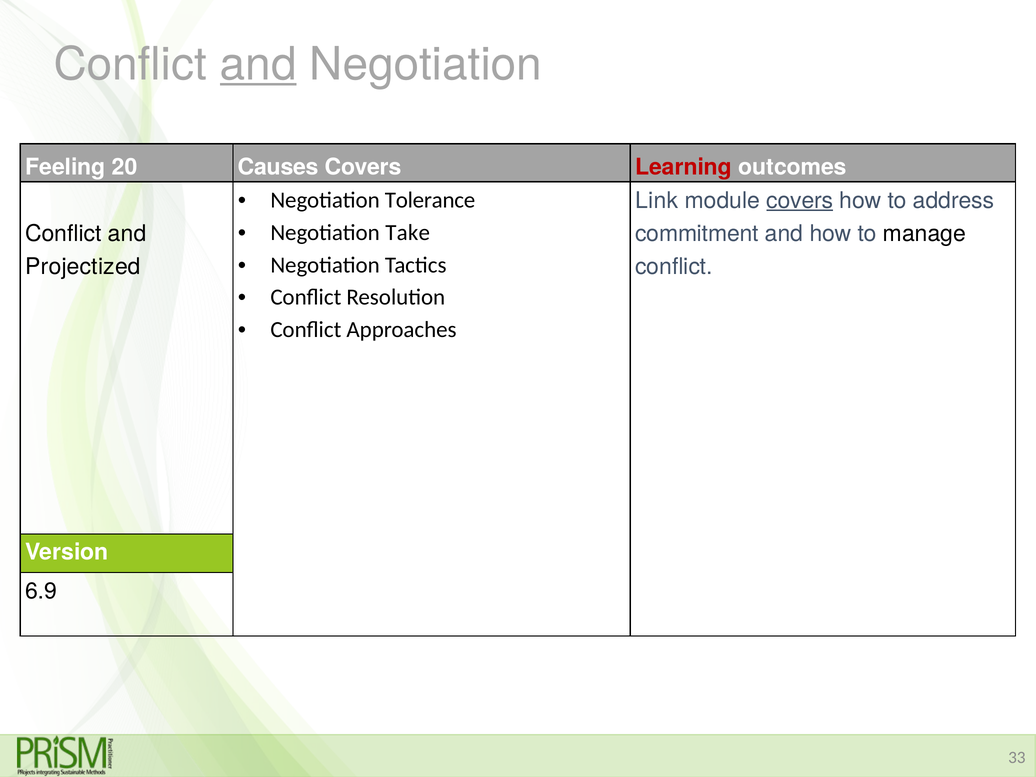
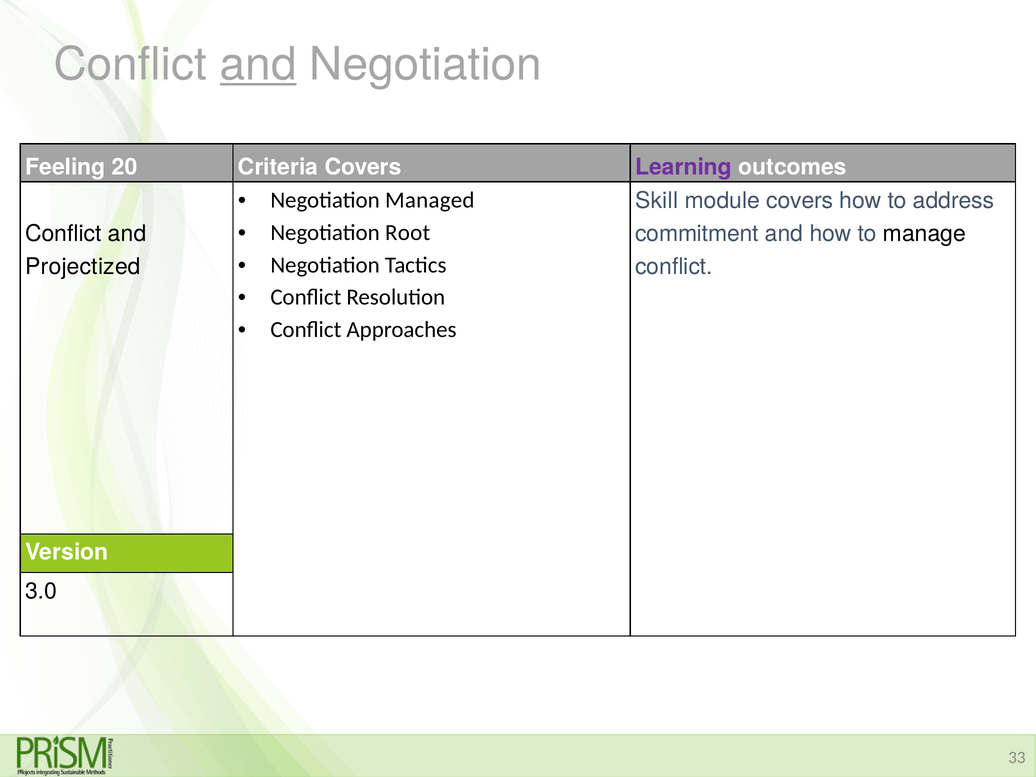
Causes: Causes -> Criteria
Learning colour: red -> purple
Tolerance: Tolerance -> Managed
Link: Link -> Skill
covers at (800, 201) underline: present -> none
Take: Take -> Root
6.9: 6.9 -> 3.0
